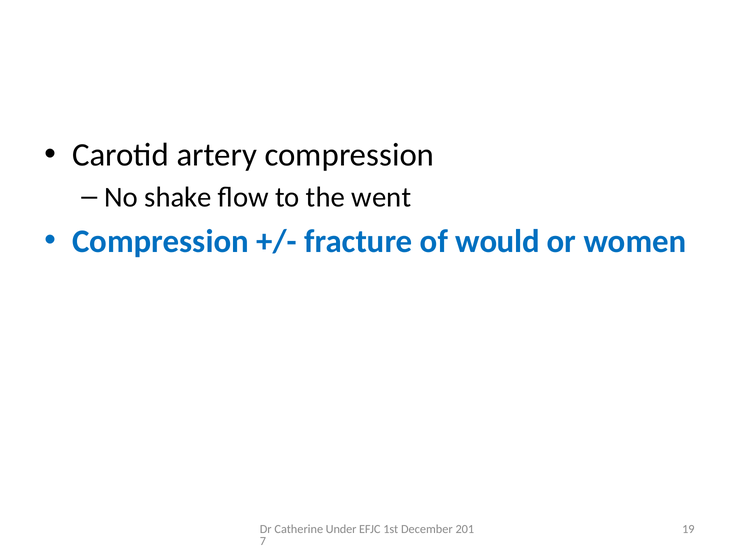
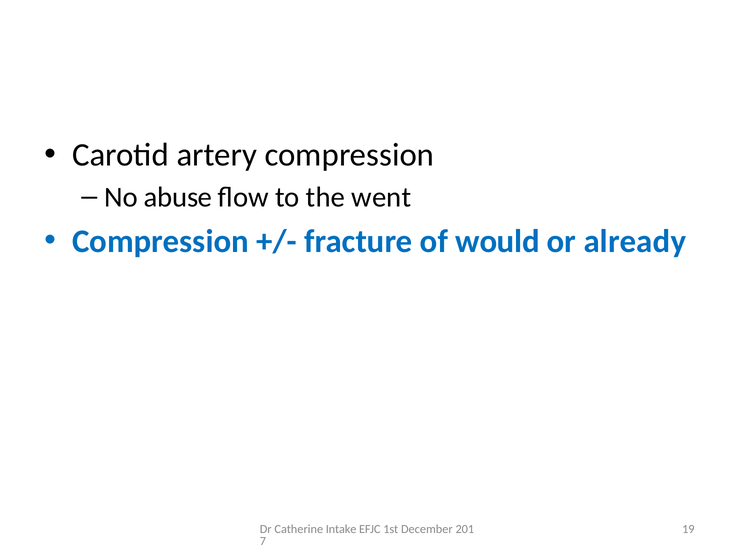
shake: shake -> abuse
women: women -> already
Under: Under -> Intake
